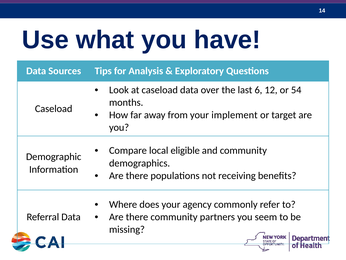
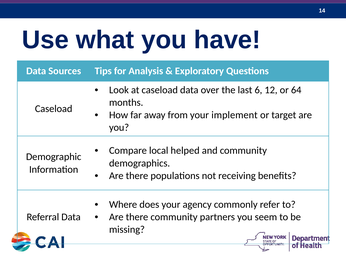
54: 54 -> 64
eligible: eligible -> helped
